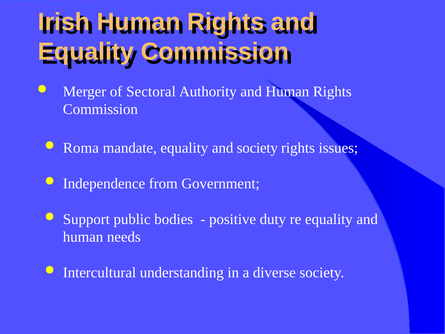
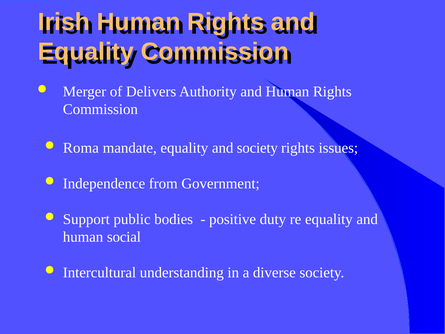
Sectoral: Sectoral -> Delivers
needs: needs -> social
